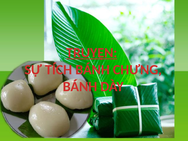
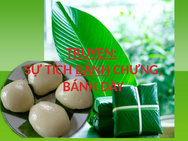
BÁNH at (93, 70) underline: none -> present
